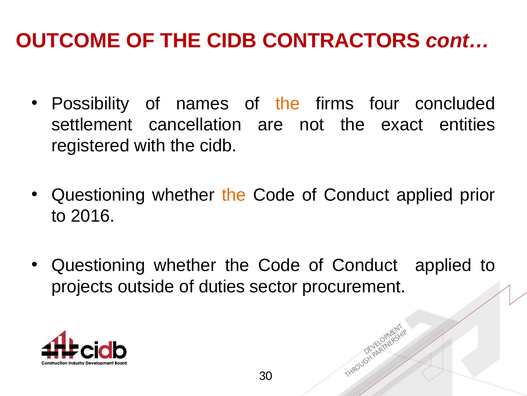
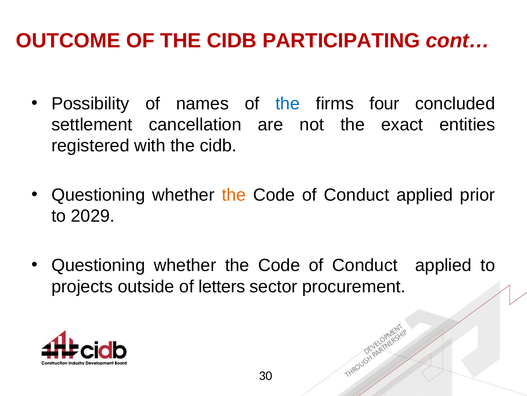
CONTRACTORS: CONTRACTORS -> PARTICIPATING
the at (288, 103) colour: orange -> blue
2016: 2016 -> 2029
duties: duties -> letters
